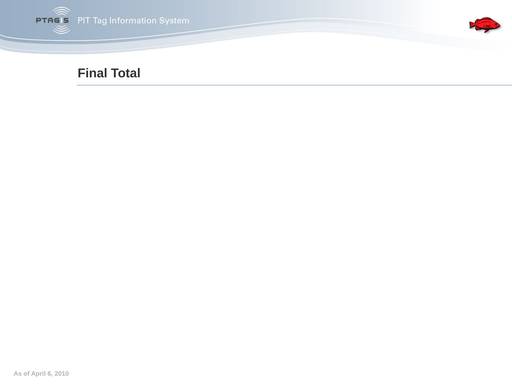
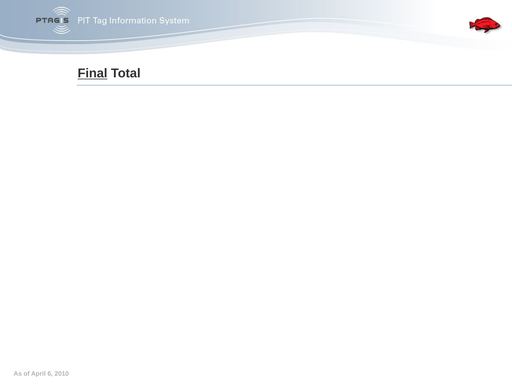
Final underline: none -> present
